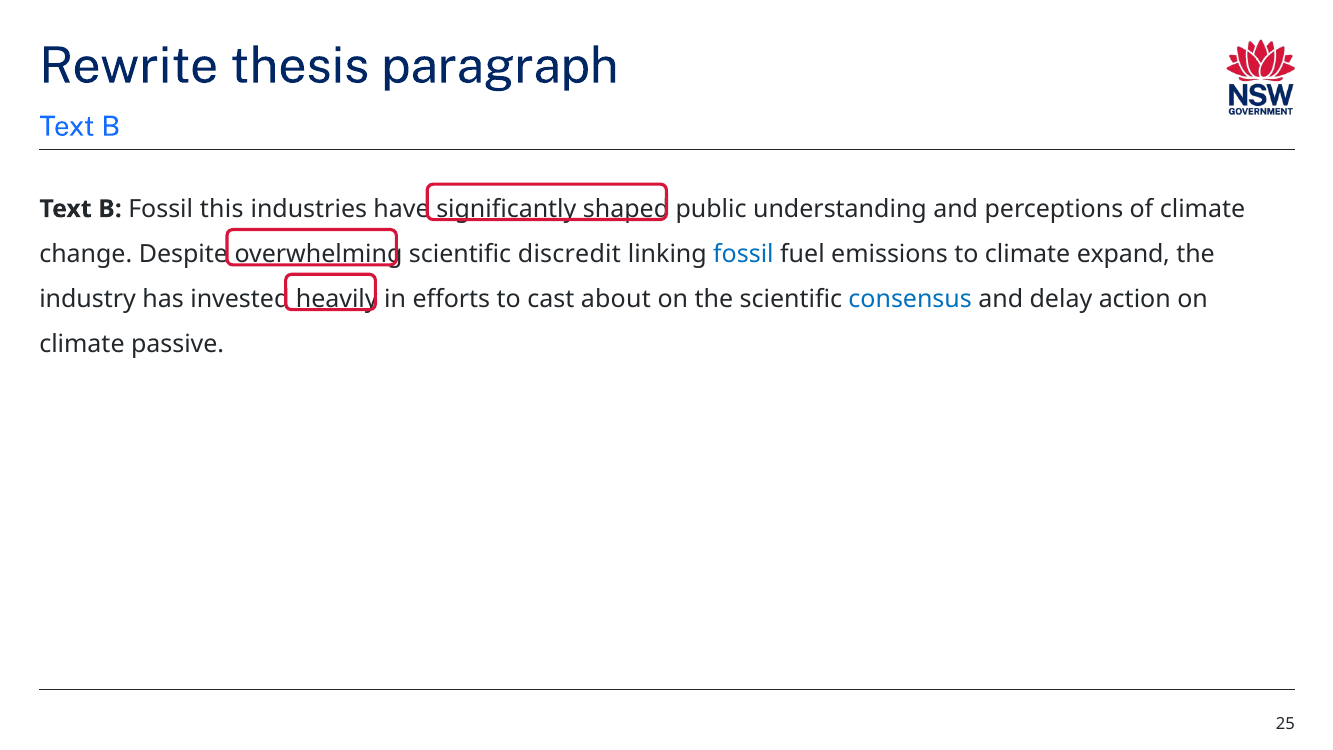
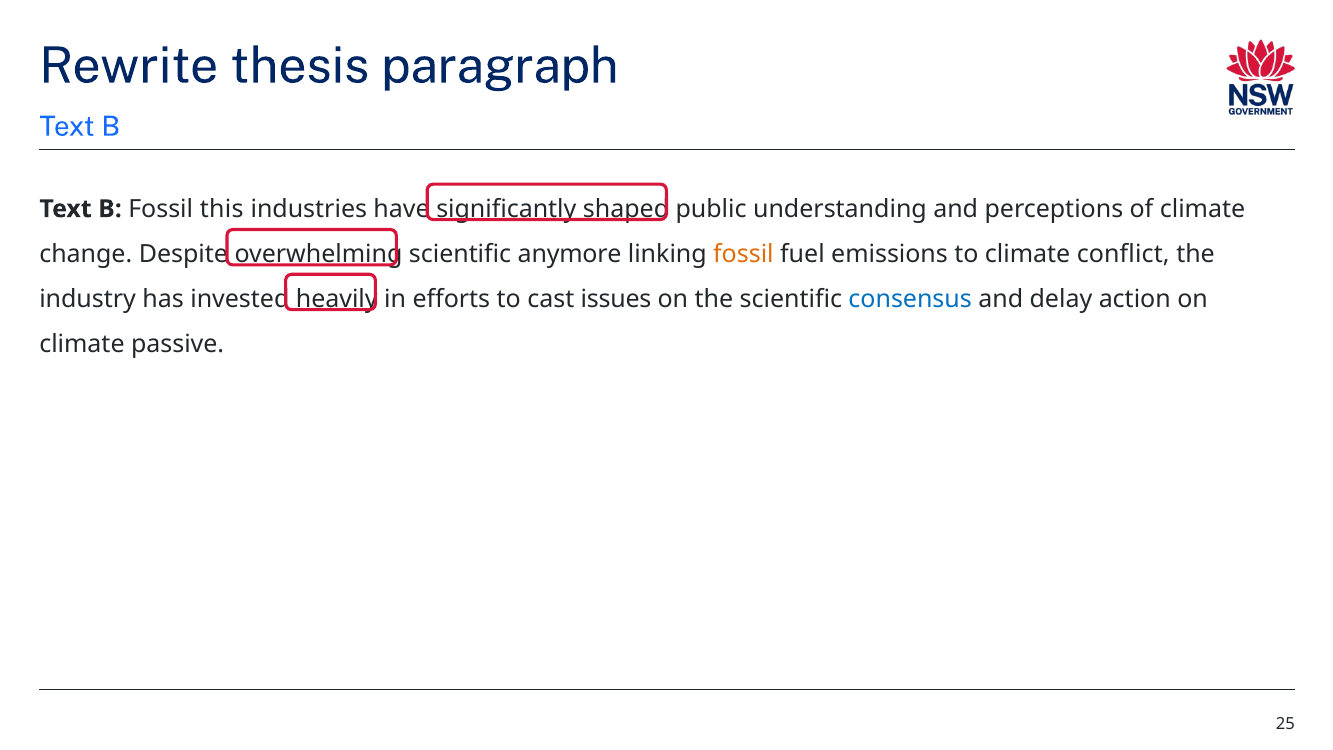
discredit: discredit -> anymore
fossil at (743, 254) colour: blue -> orange
expand: expand -> conflict
about: about -> issues
